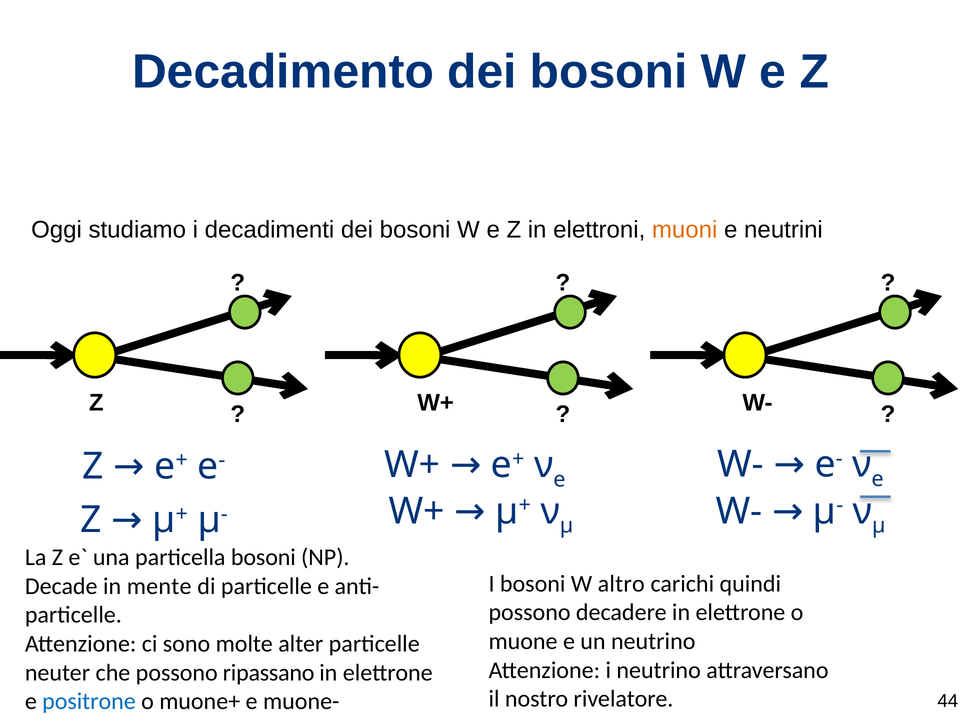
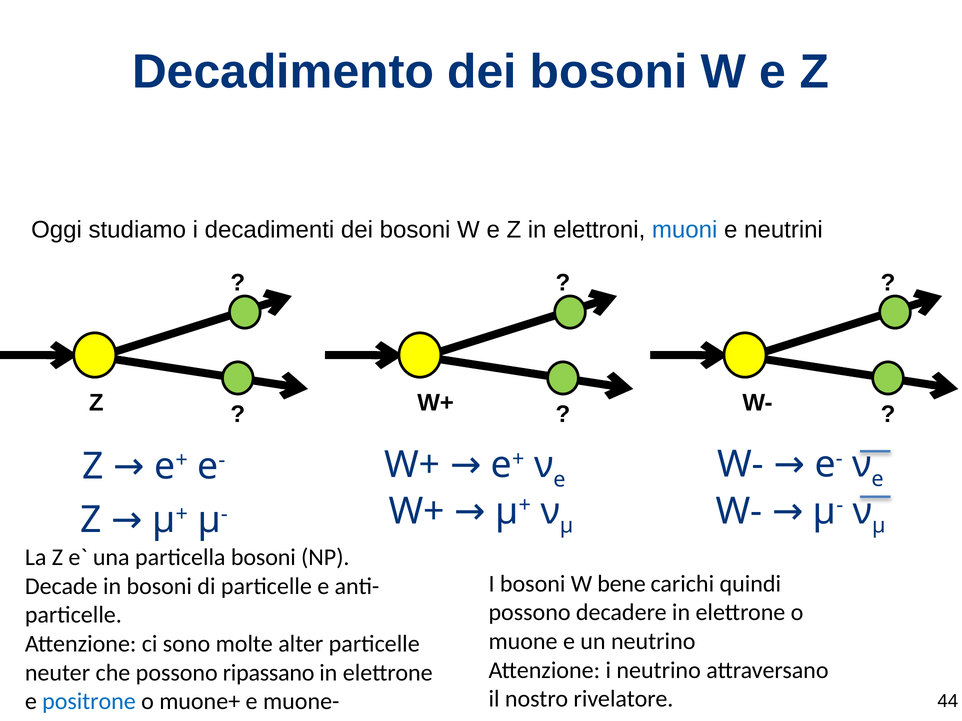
muoni colour: orange -> blue
altro: altro -> bene
in mente: mente -> bosoni
